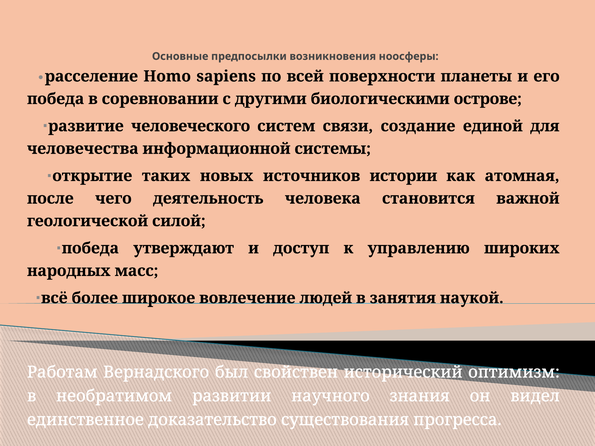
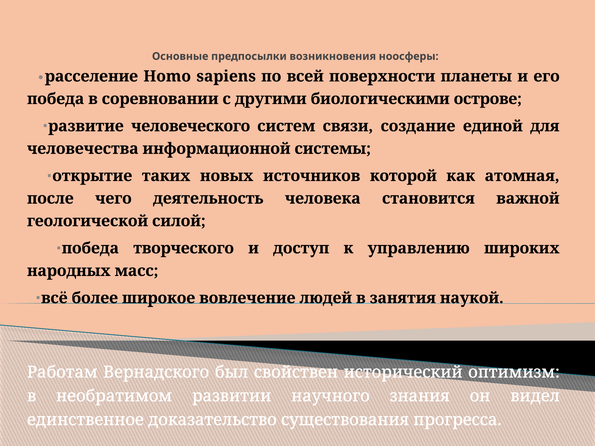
истории: истории -> которой
утверждают: утверждают -> творческого
